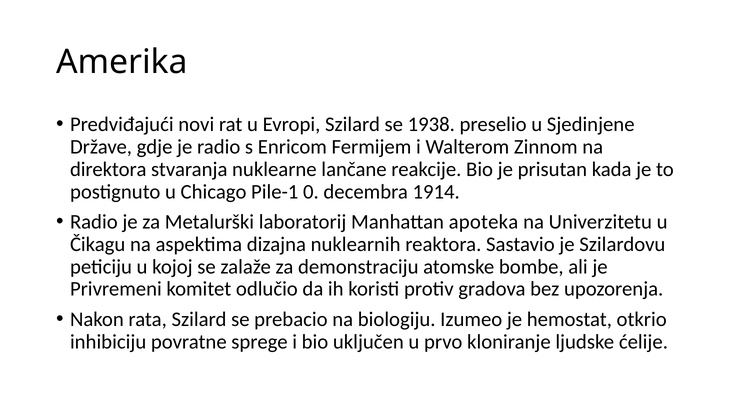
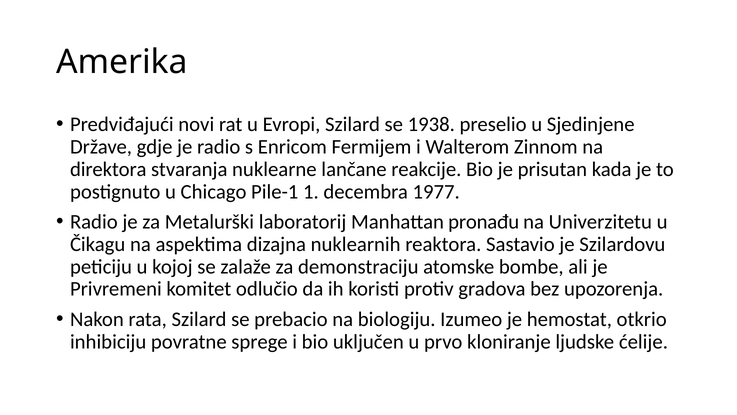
0: 0 -> 1
1914: 1914 -> 1977
apoteka: apoteka -> pronađu
